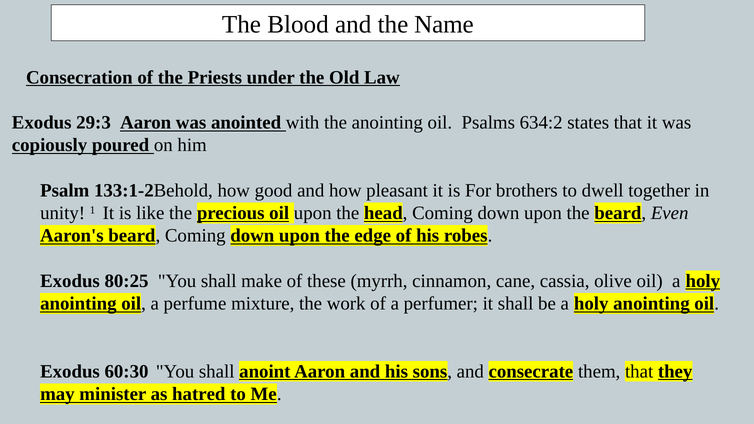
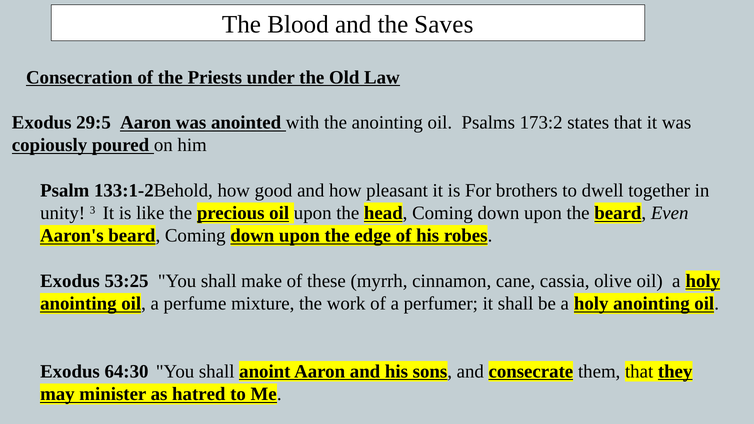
Name: Name -> Saves
29:3: 29:3 -> 29:5
634:2: 634:2 -> 173:2
1: 1 -> 3
80:25: 80:25 -> 53:25
60:30: 60:30 -> 64:30
